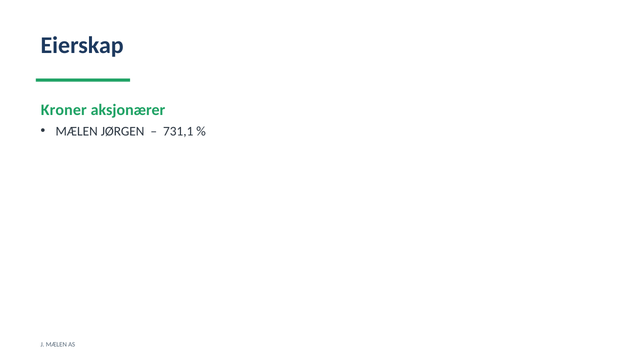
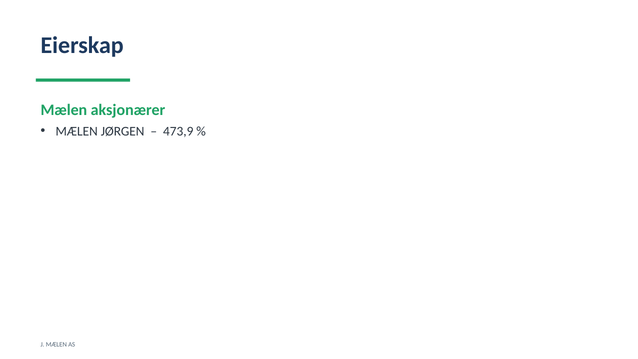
Kroner at (64, 110): Kroner -> Mælen
731,1: 731,1 -> 473,9
